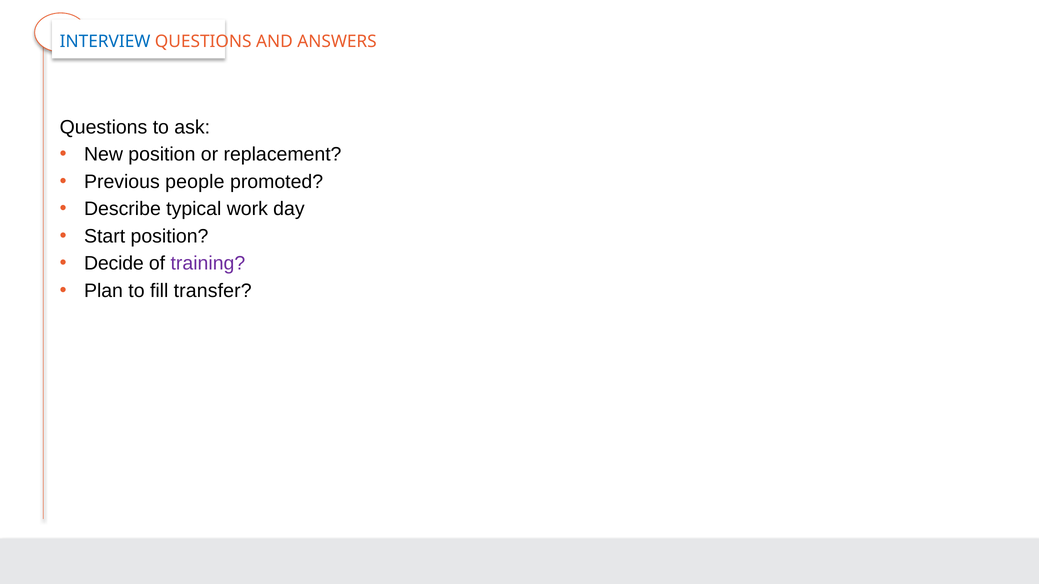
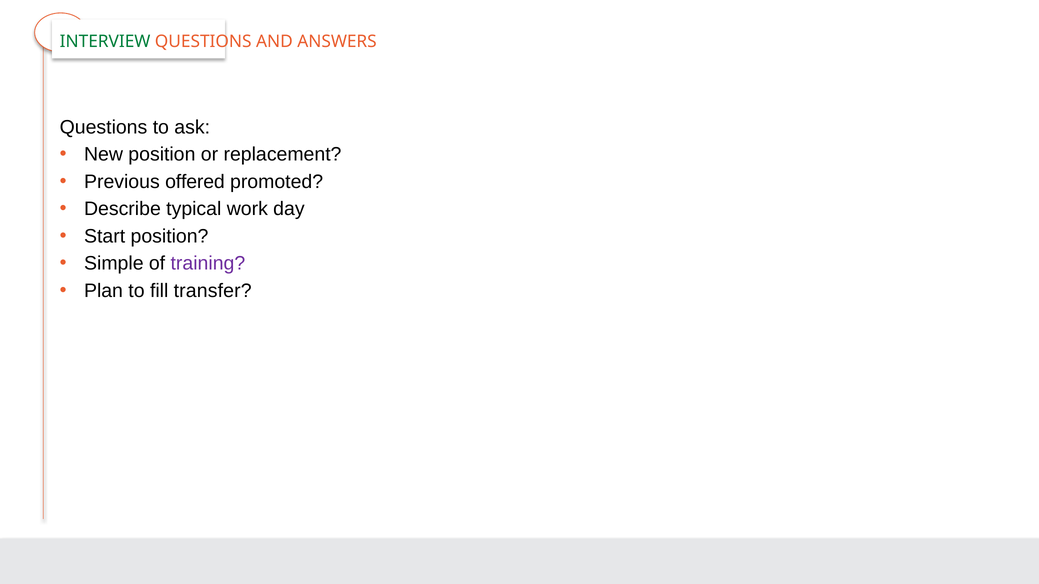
INTERVIEW colour: blue -> green
people: people -> offered
Decide: Decide -> Simple
